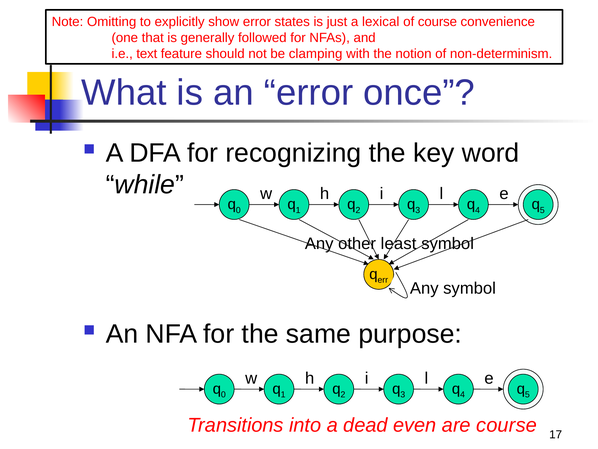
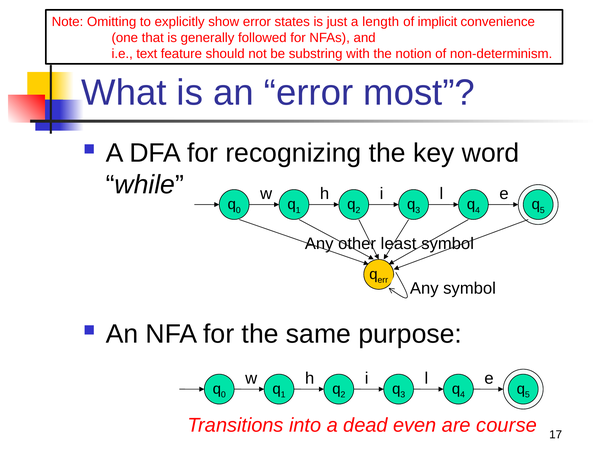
lexical: lexical -> length
of course: course -> implicit
clamping: clamping -> substring
once: once -> most
